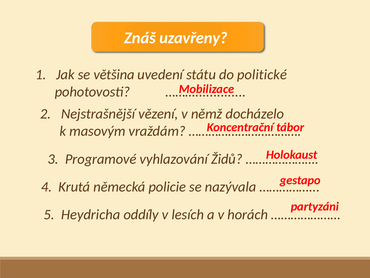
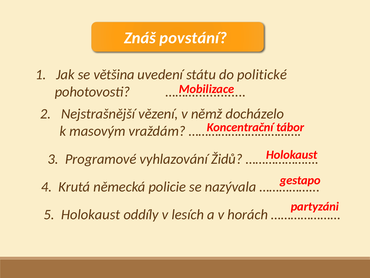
uzavřeny: uzavřeny -> povstání
5 Heydricha: Heydricha -> Holokaust
